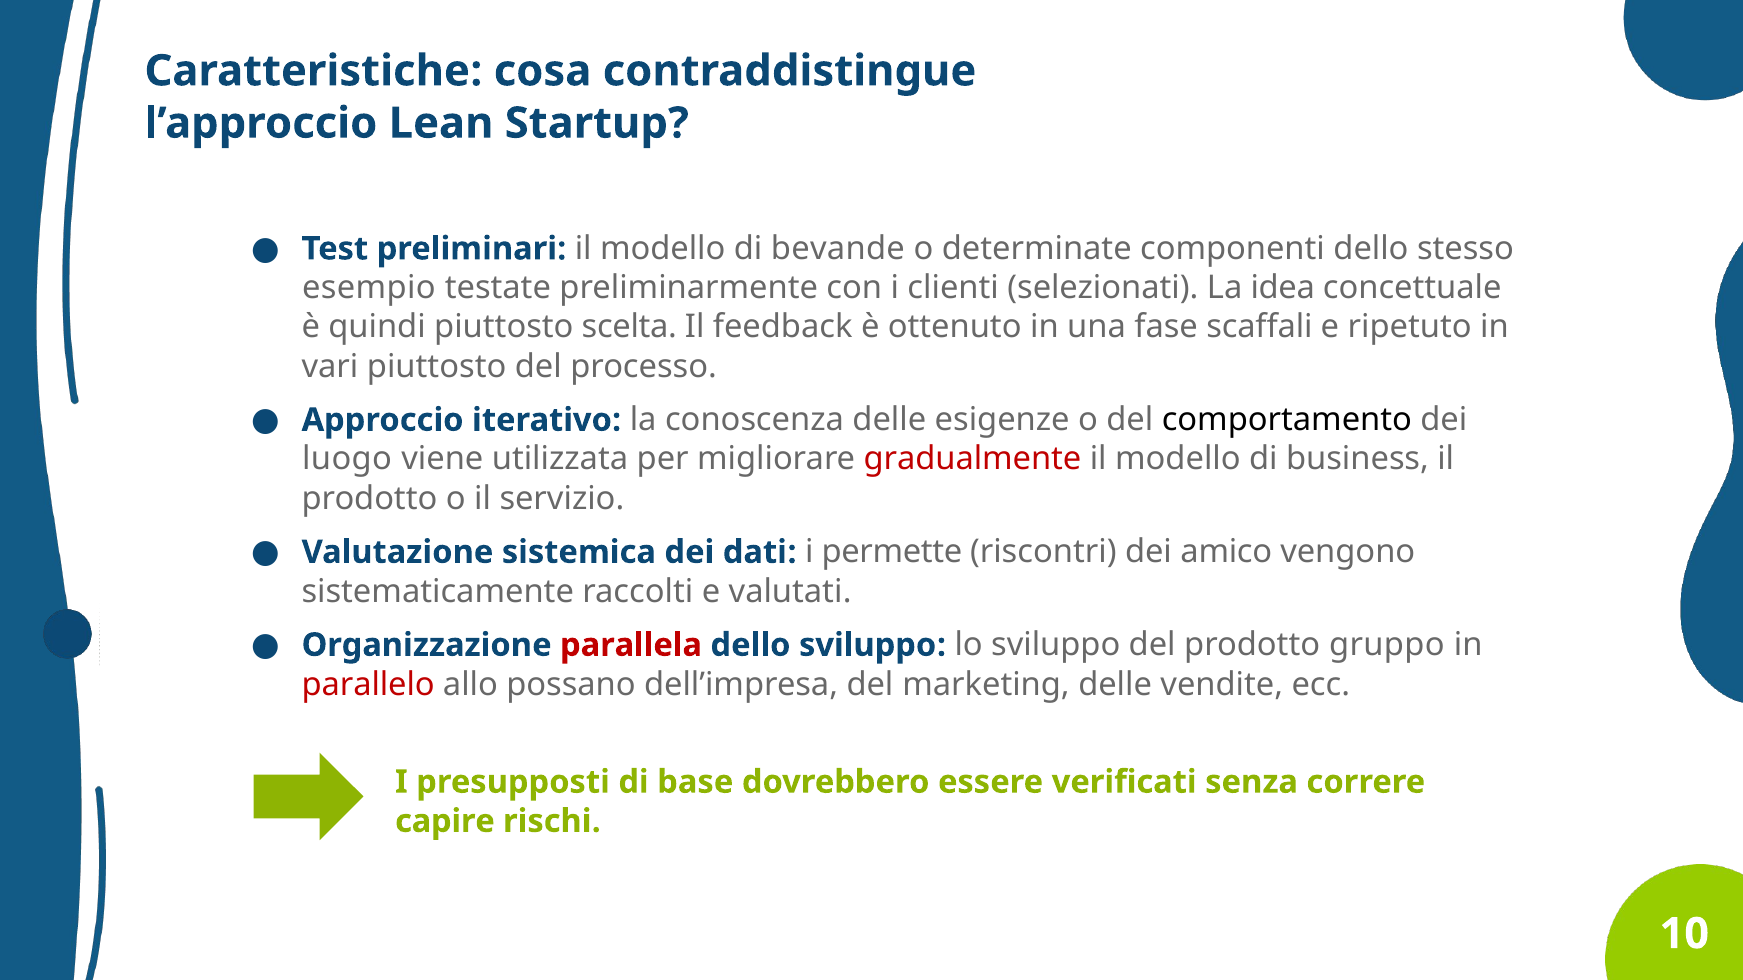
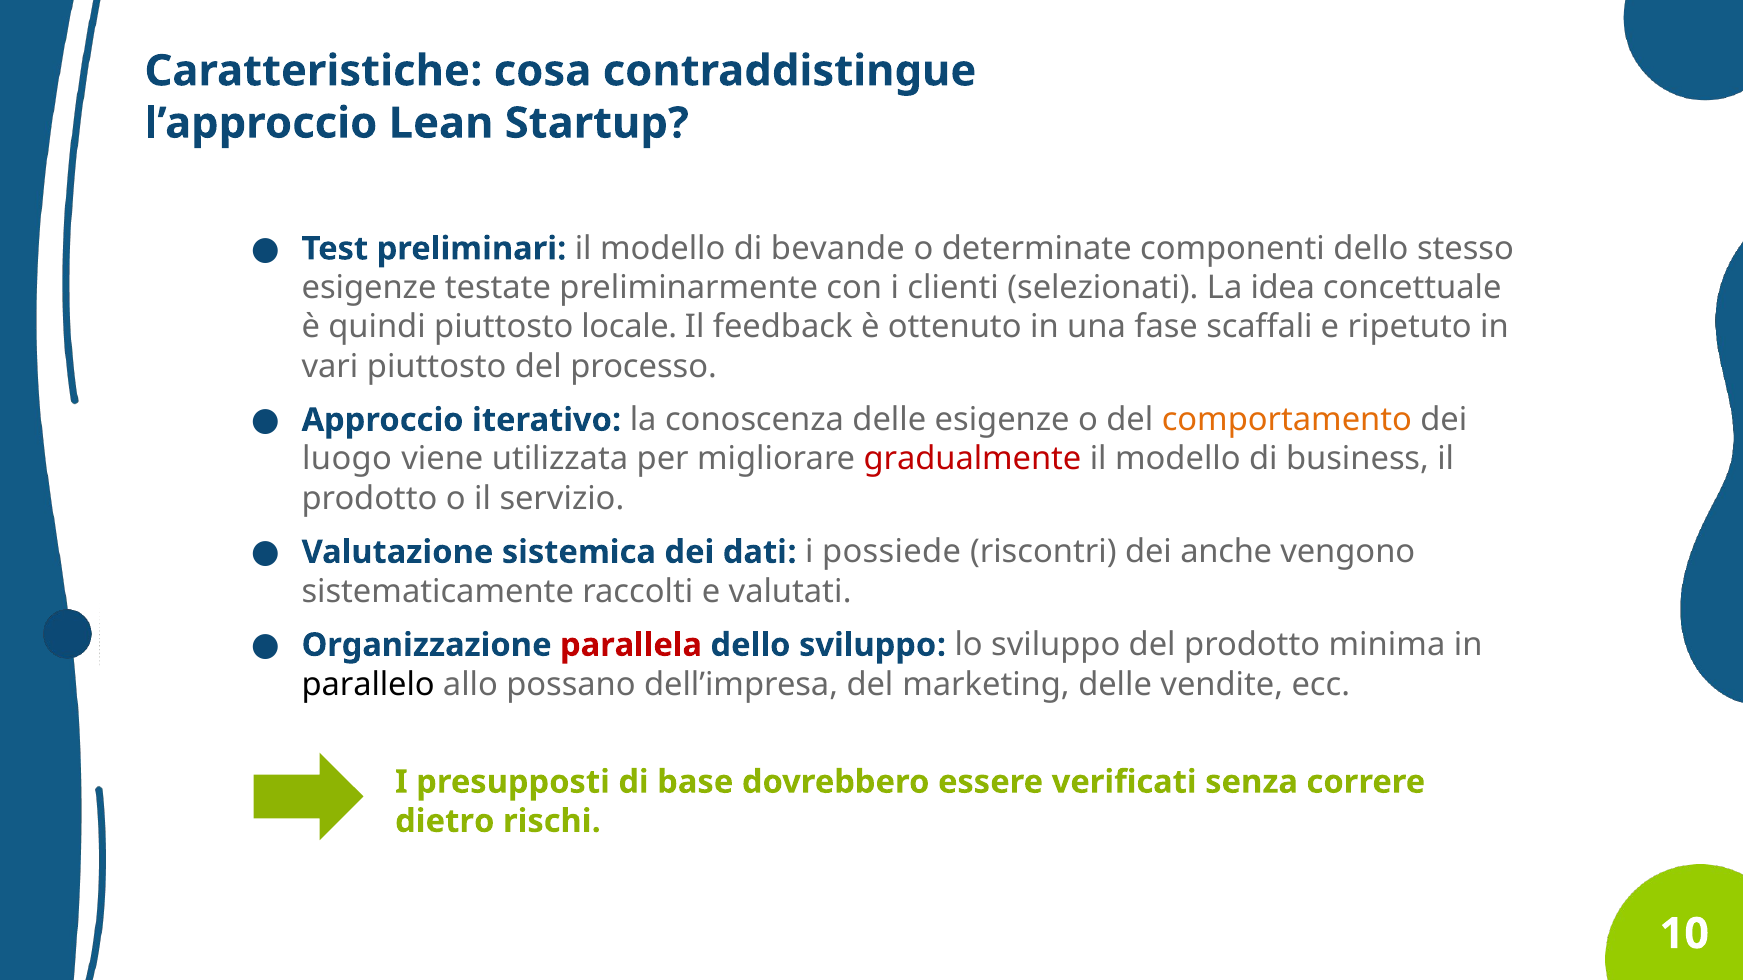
esempio at (369, 288): esempio -> esigenze
scelta: scelta -> locale
comportamento colour: black -> orange
permette: permette -> possiede
amico: amico -> anche
gruppo: gruppo -> minima
parallelo colour: red -> black
capire: capire -> dietro
